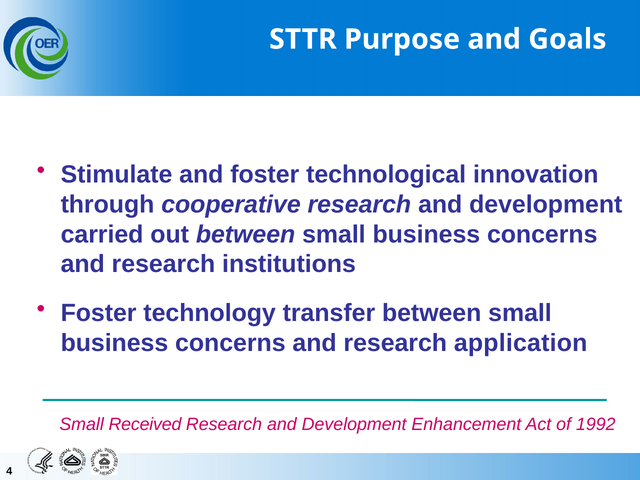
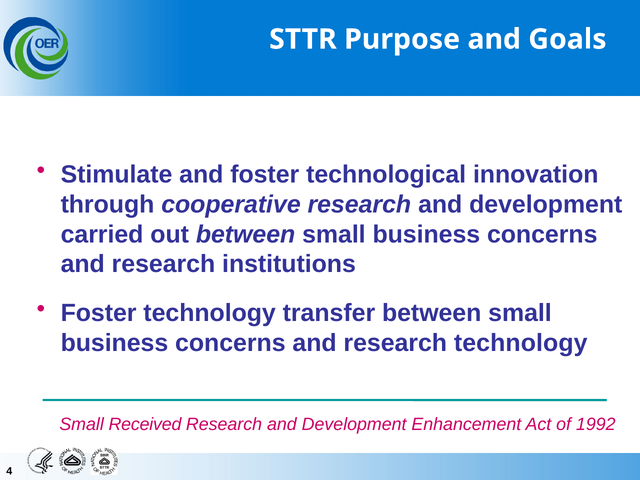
research application: application -> technology
